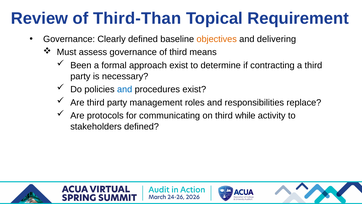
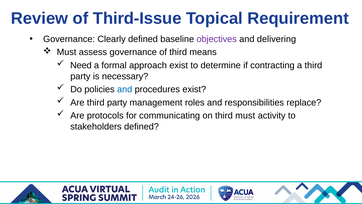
Third-Than: Third-Than -> Third-Issue
objectives colour: orange -> purple
Been: Been -> Need
third while: while -> must
